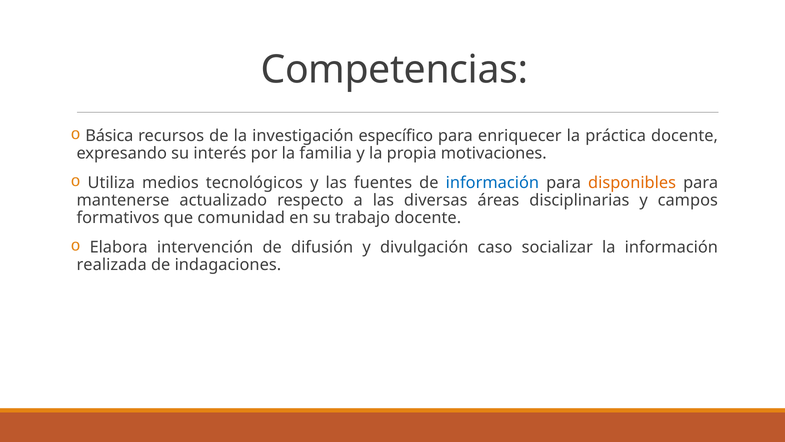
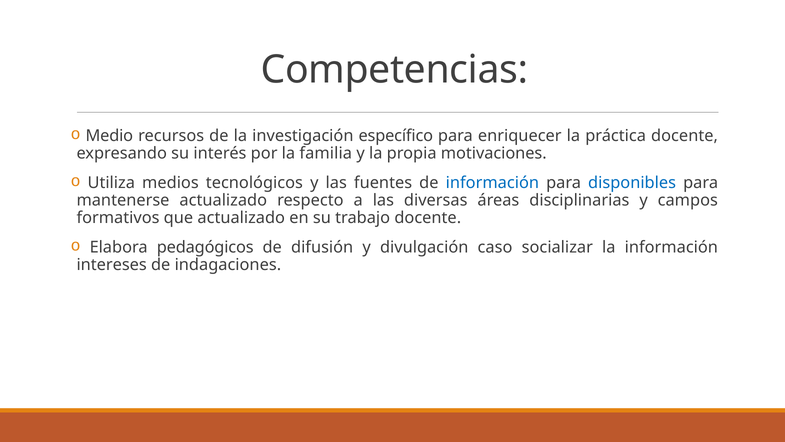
Básica: Básica -> Medio
disponibles colour: orange -> blue
que comunidad: comunidad -> actualizado
intervención: intervención -> pedagógicos
realizada: realizada -> intereses
